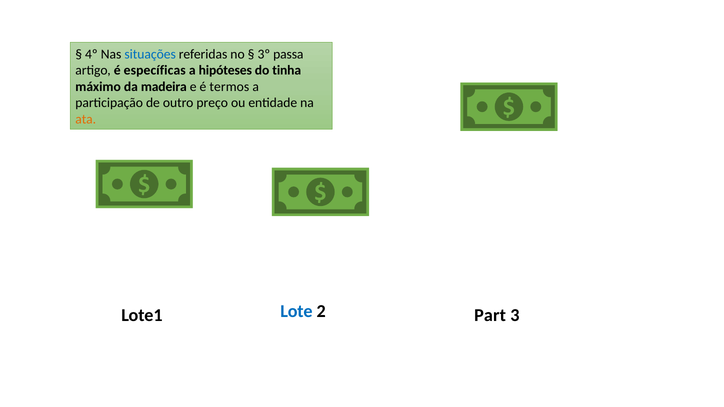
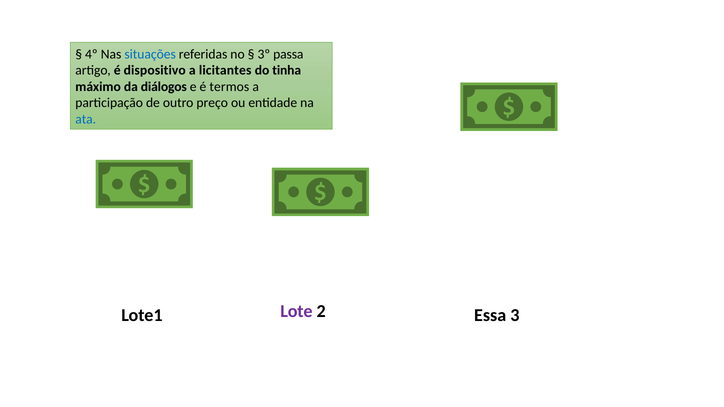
específicas: específicas -> dispositivo
hipóteses: hipóteses -> licitantes
madeira: madeira -> diálogos
ata colour: orange -> blue
Lote colour: blue -> purple
Part: Part -> Essa
